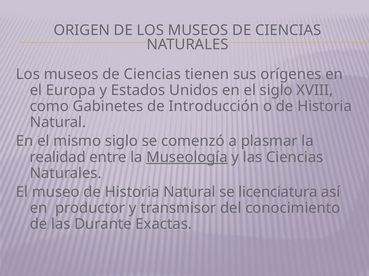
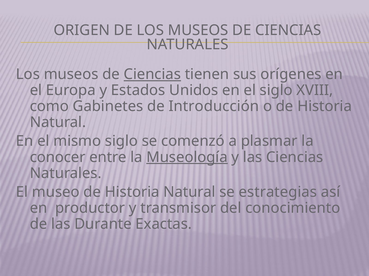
Ciencias at (152, 75) underline: none -> present
realidad: realidad -> conocer
licenciatura: licenciatura -> estrategias
